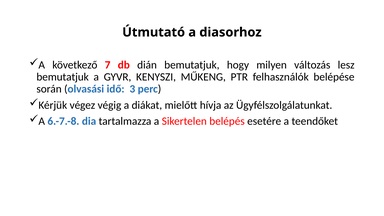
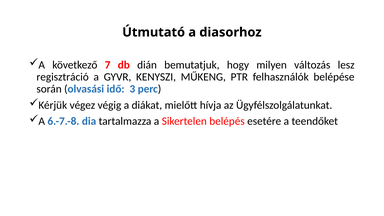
bemutatjuk at (63, 77): bemutatjuk -> regisztráció
